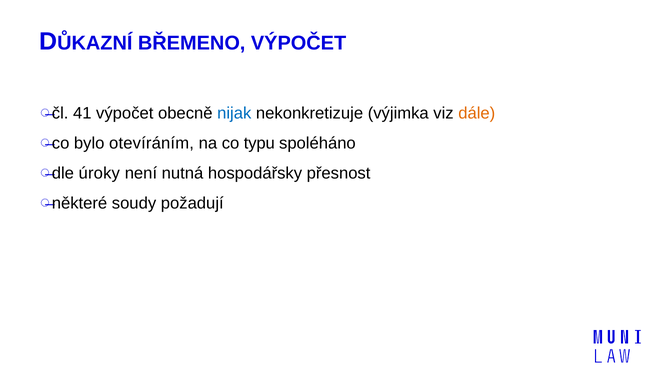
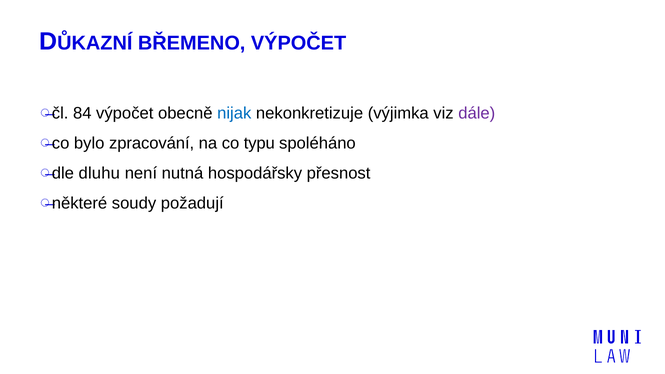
41: 41 -> 84
dále colour: orange -> purple
otevíráním: otevíráním -> zpracování
úroky: úroky -> dluhu
